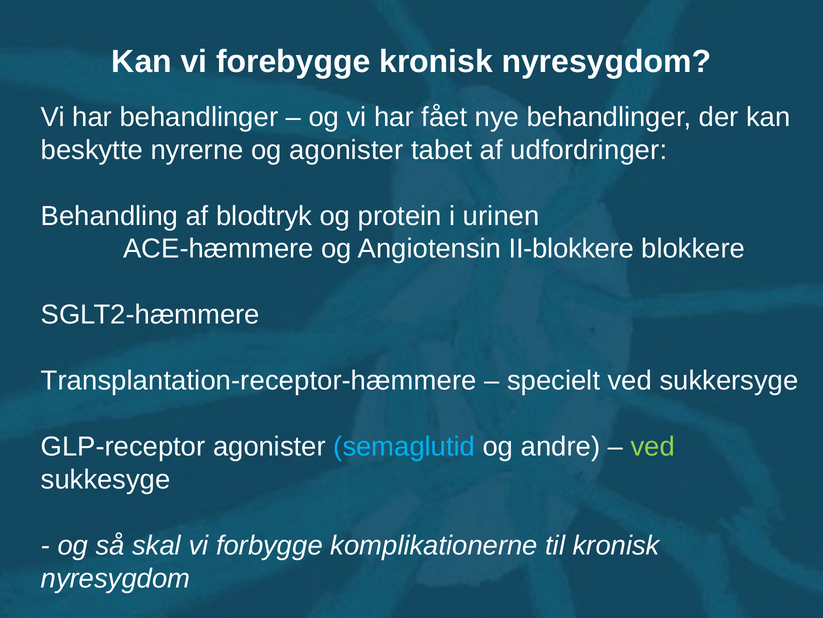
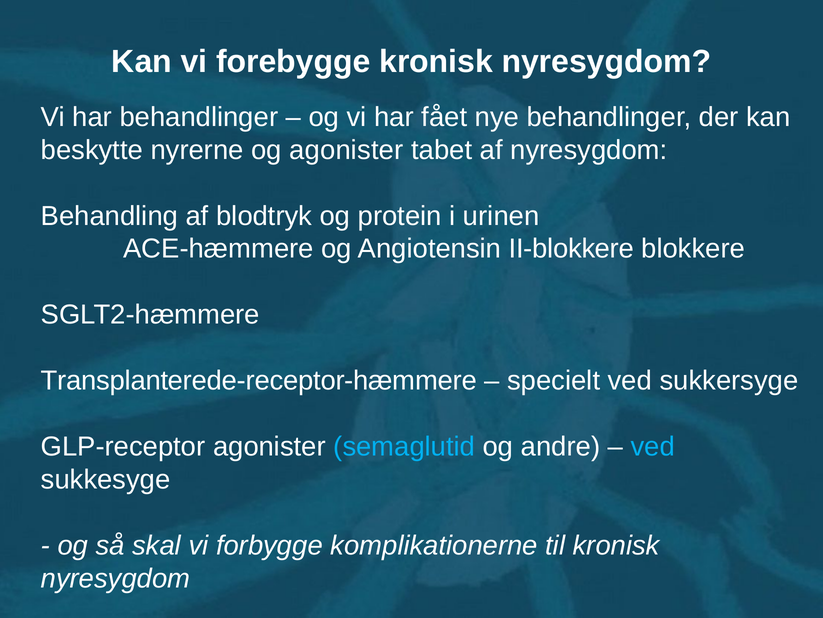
af udfordringer: udfordringer -> nyresygdom
Transplantation-receptor-hæmmere: Transplantation-receptor-hæmmere -> Transplanterede-receptor-hæmmere
ved at (653, 446) colour: light green -> light blue
